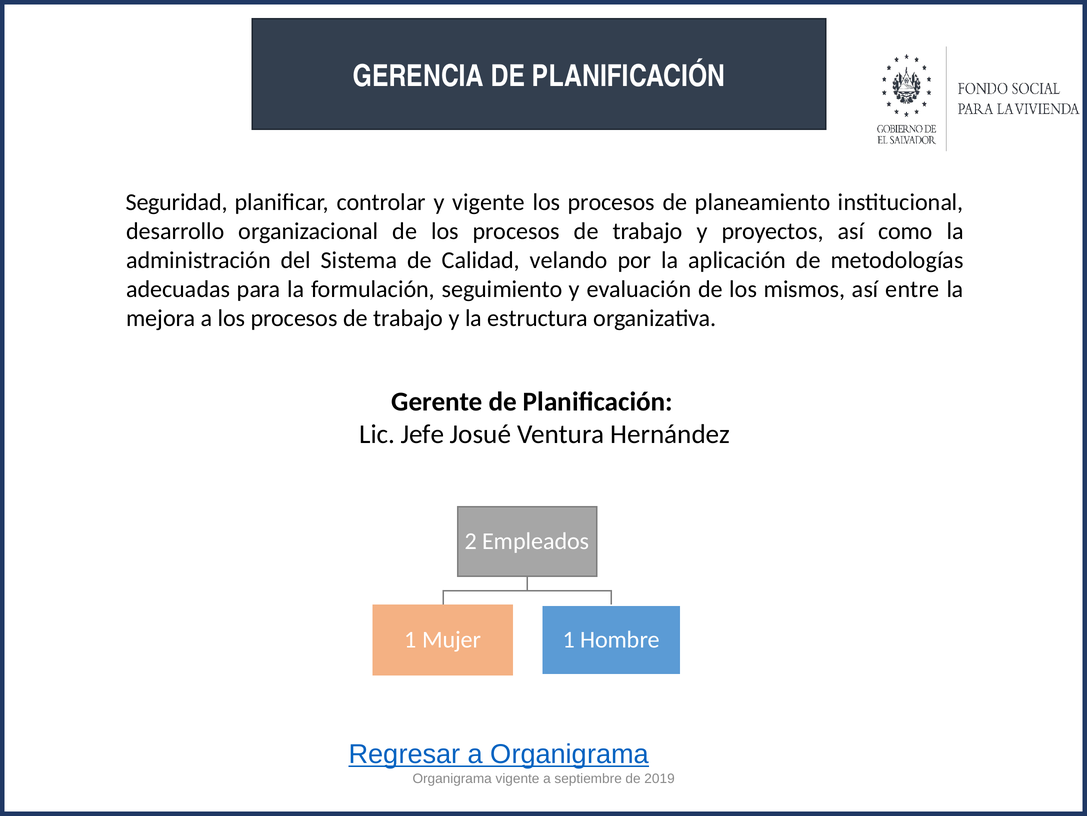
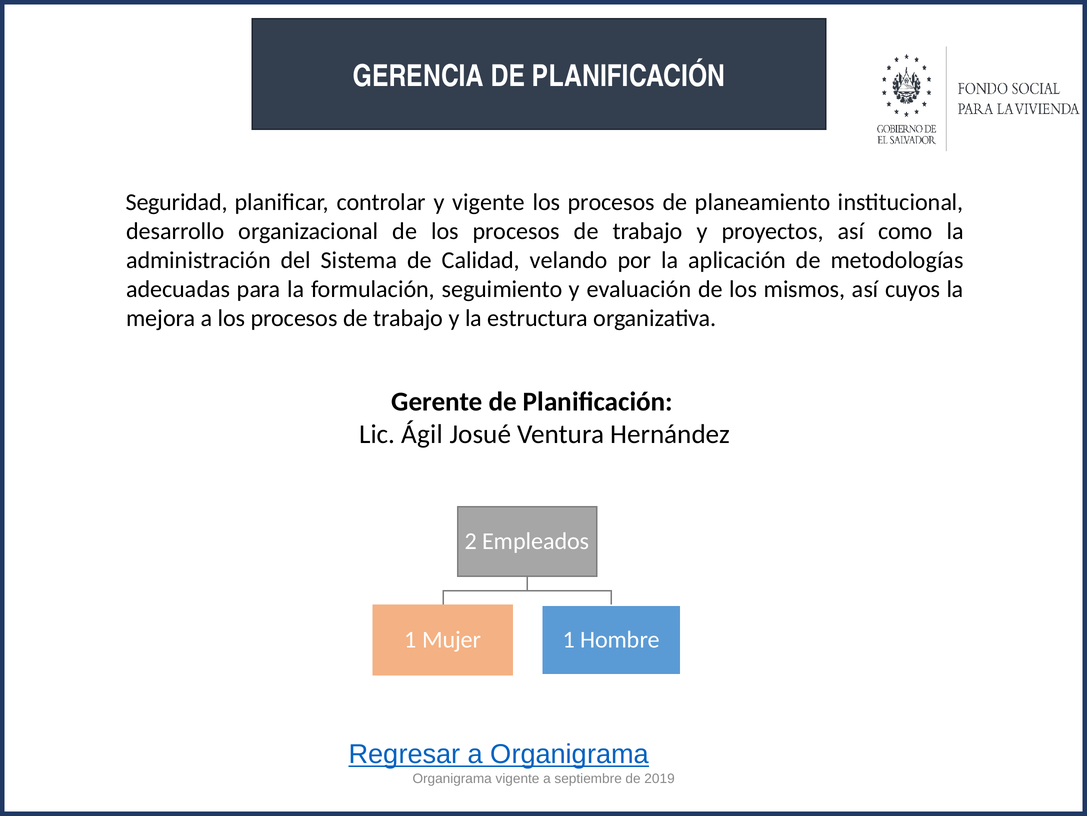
entre: entre -> cuyos
Jefe: Jefe -> Ágil
